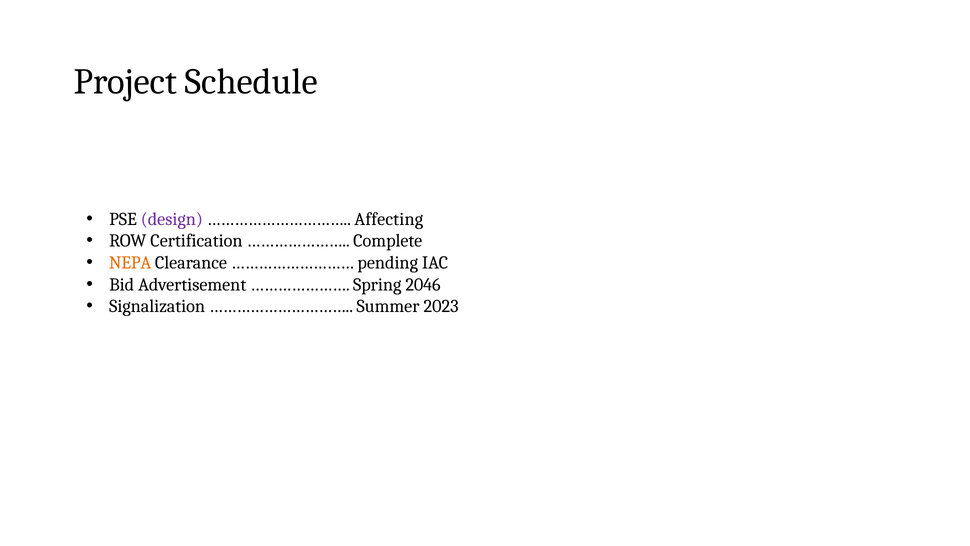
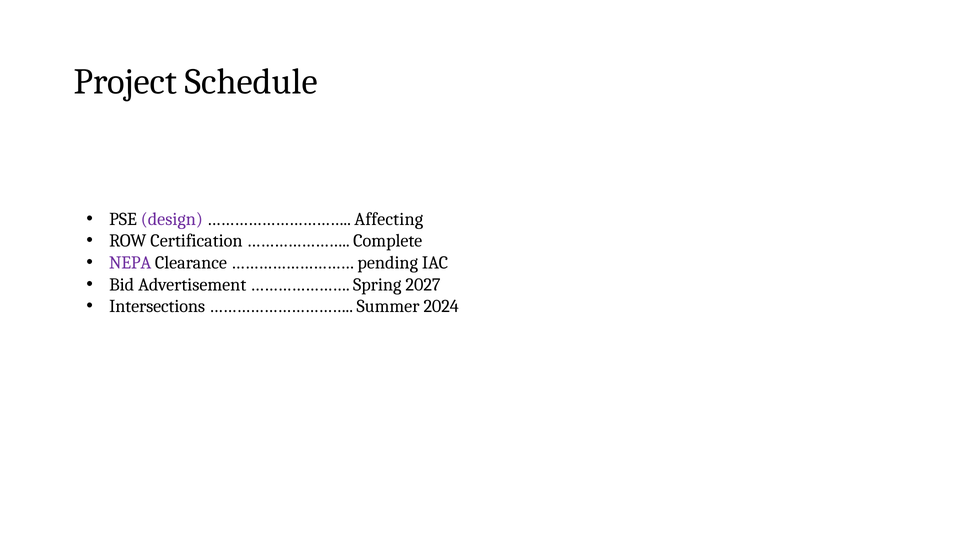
NEPA colour: orange -> purple
2046: 2046 -> 2027
Signalization: Signalization -> Intersections
2023: 2023 -> 2024
